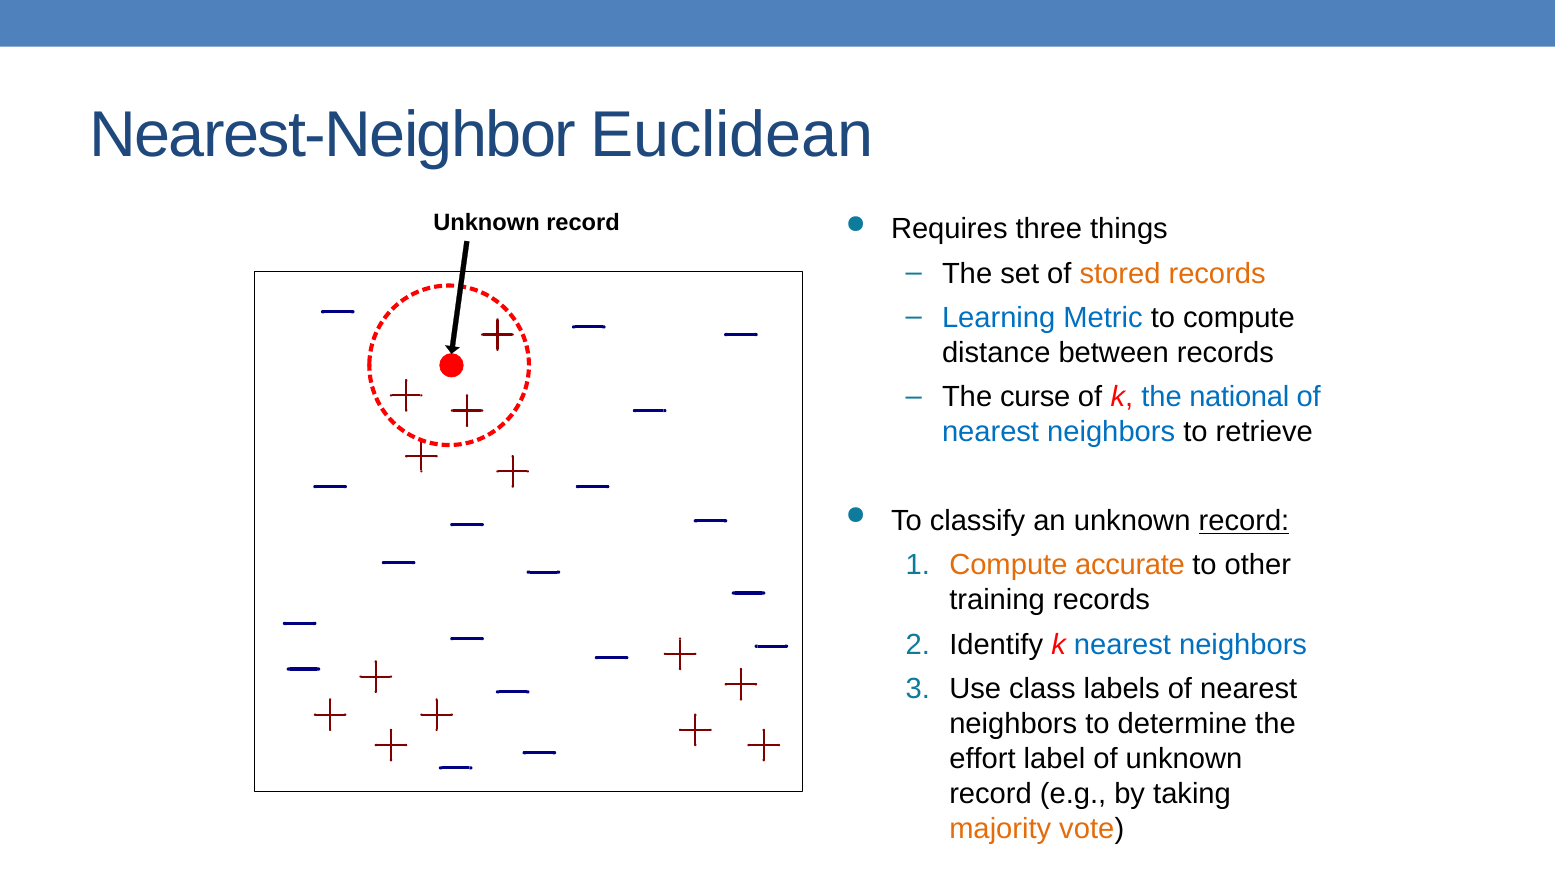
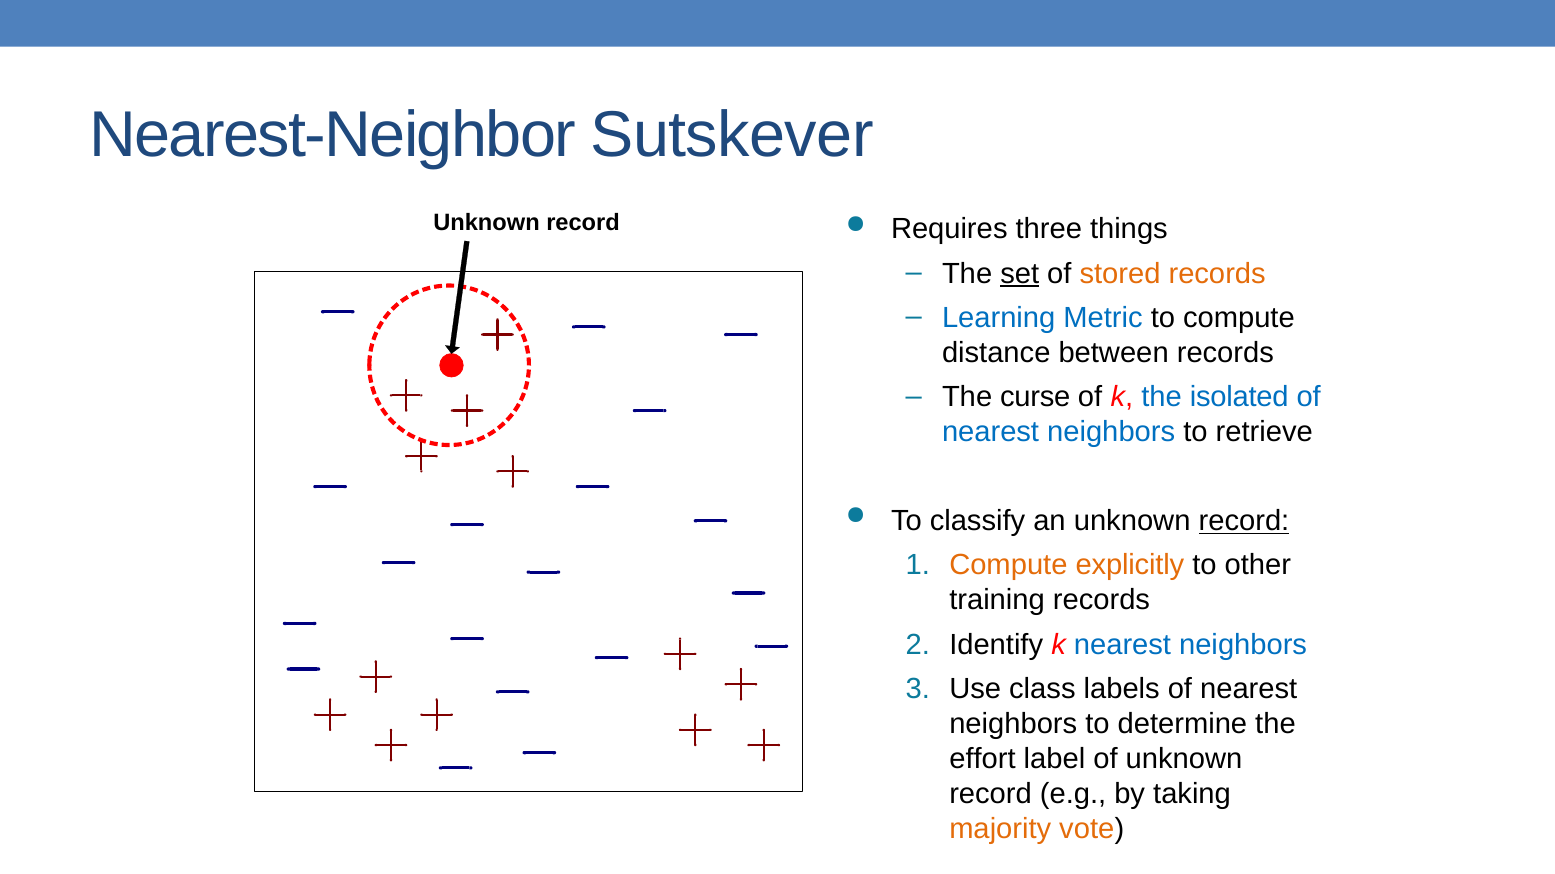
Euclidean: Euclidean -> Sutskever
set underline: none -> present
national: national -> isolated
accurate: accurate -> explicitly
